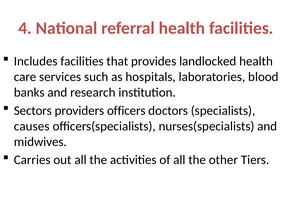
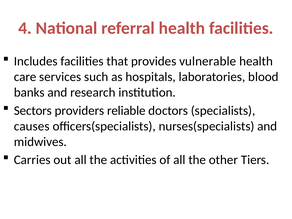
landlocked: landlocked -> vulnerable
officers: officers -> reliable
